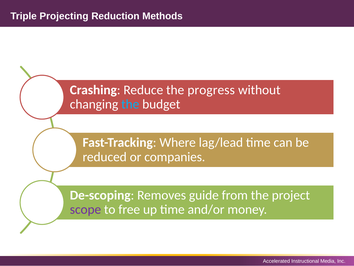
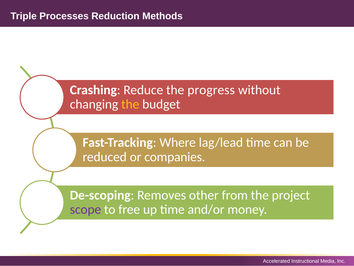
Projecting: Projecting -> Processes
the at (130, 104) colour: light blue -> yellow
guide: guide -> other
